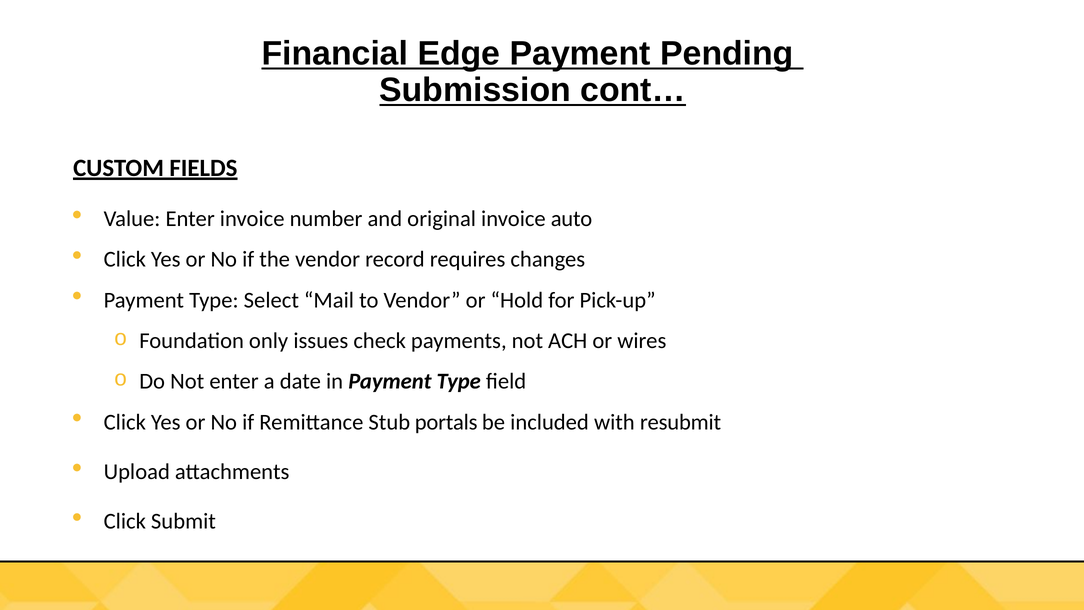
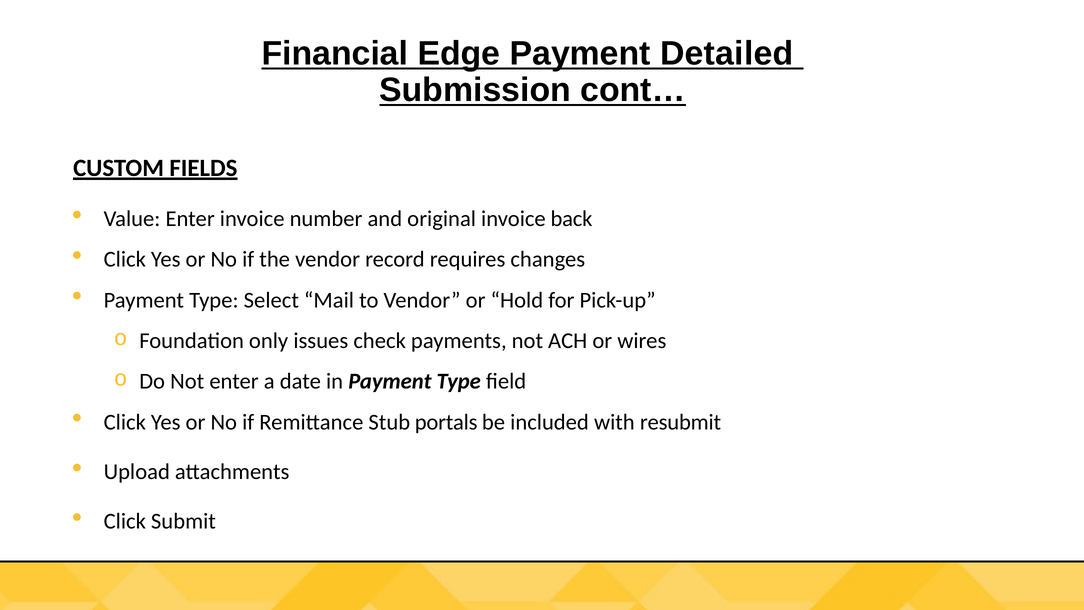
Pending: Pending -> Detailed
auto: auto -> back
